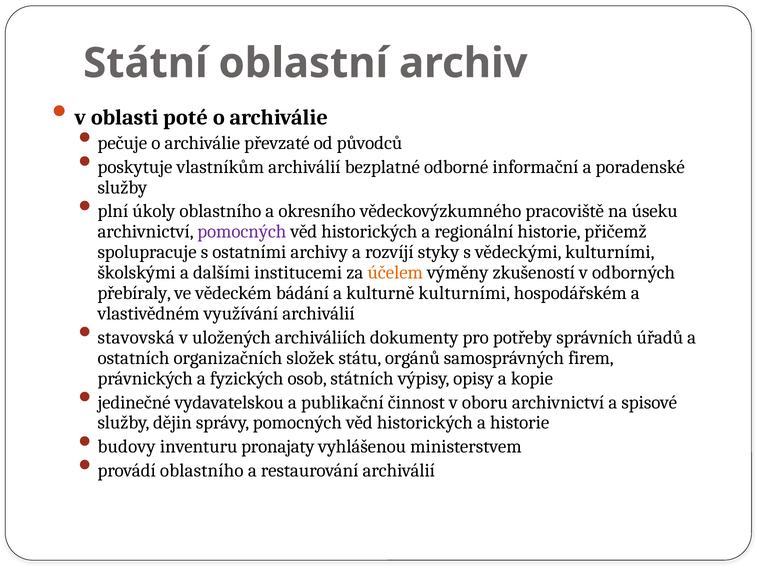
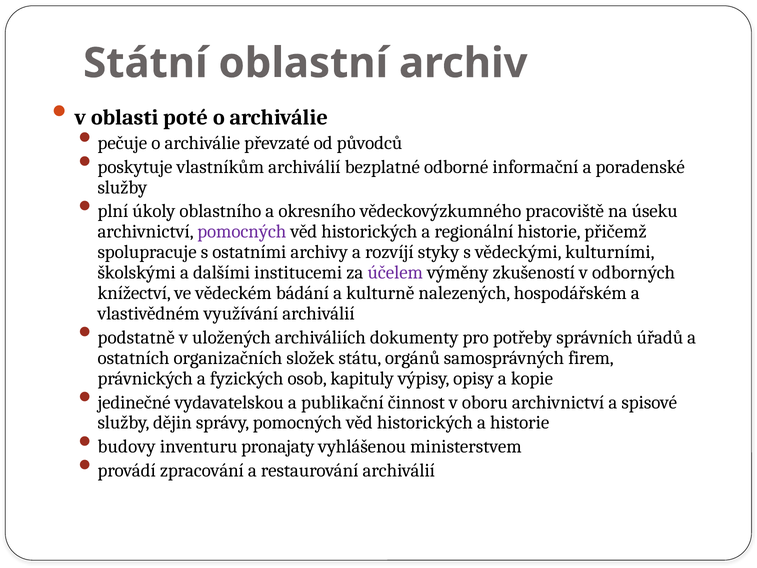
účelem colour: orange -> purple
přebíraly: přebíraly -> knížectví
kulturně kulturními: kulturními -> nalezených
stavovská: stavovská -> podstatně
státních: státních -> kapituly
provádí oblastního: oblastního -> zpracování
